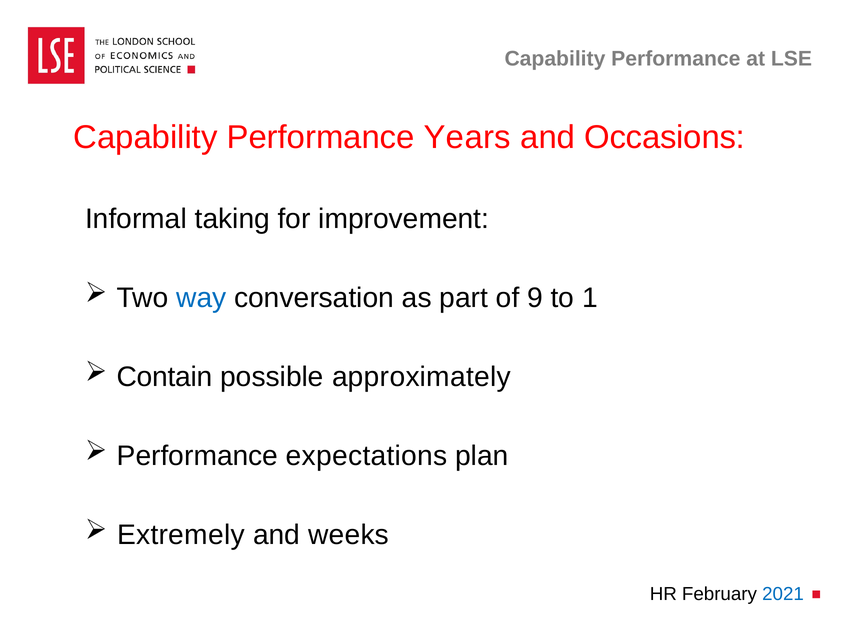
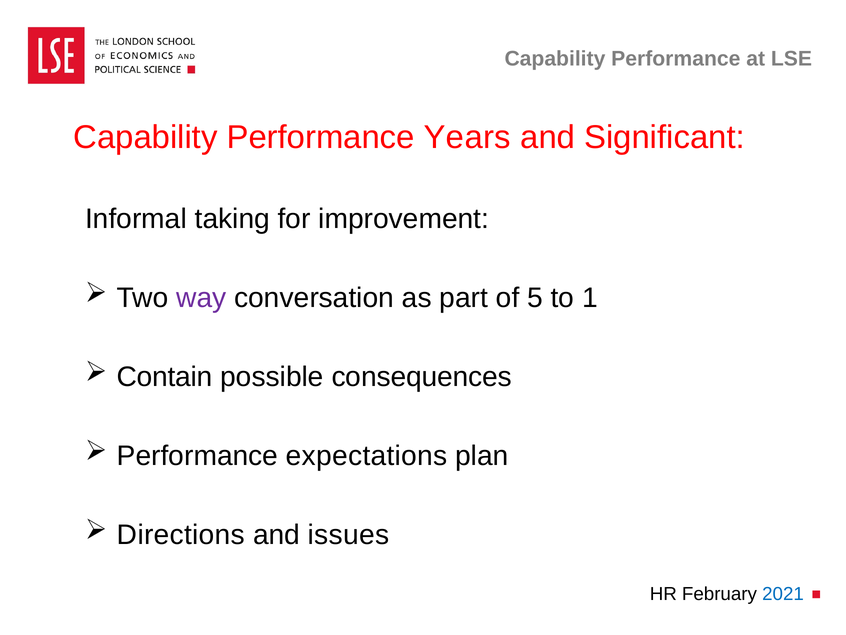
Occasions: Occasions -> Significant
way colour: blue -> purple
9: 9 -> 5
approximately: approximately -> consequences
Extremely: Extremely -> Directions
weeks: weeks -> issues
